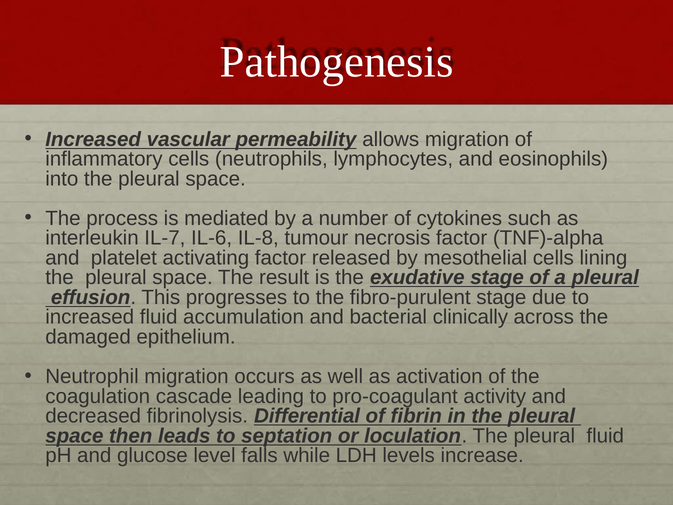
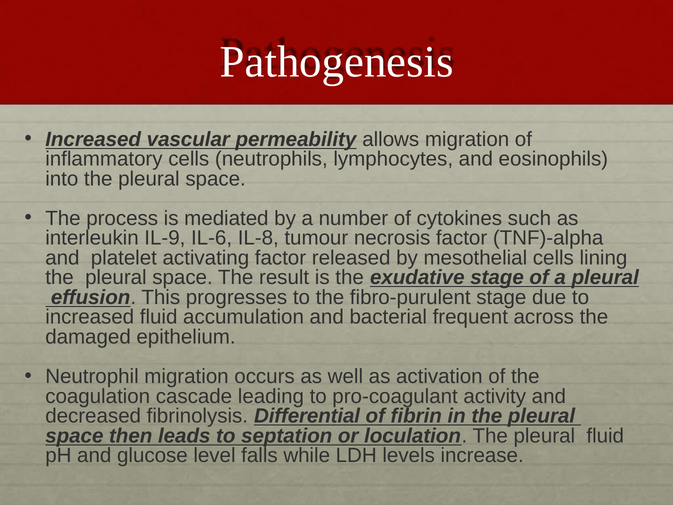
IL-7: IL-7 -> IL-9
clinically: clinically -> frequent
